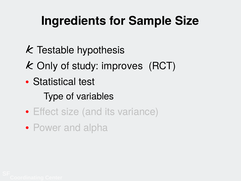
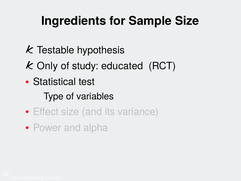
improves: improves -> educated
